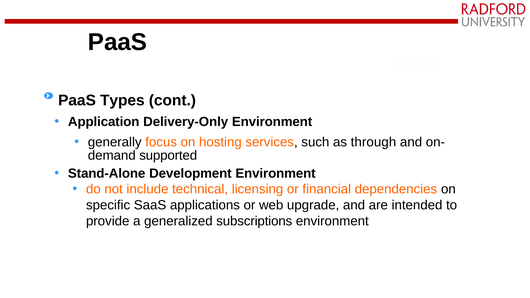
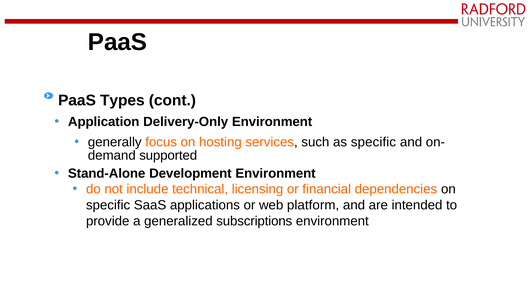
as through: through -> specific
upgrade: upgrade -> platform
